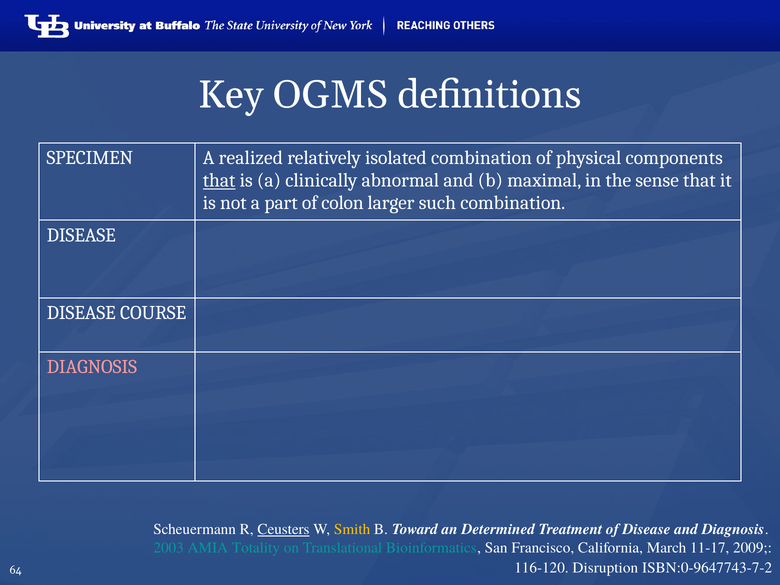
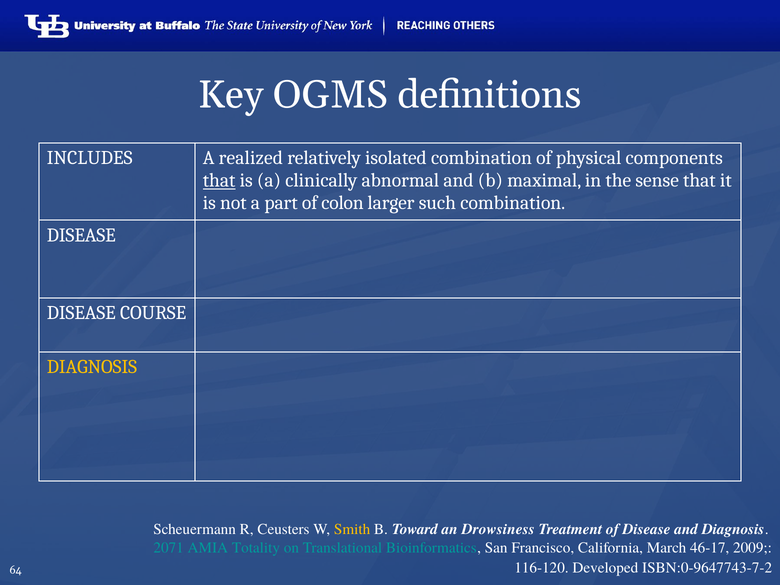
SPECIMEN: SPECIMEN -> INCLUDES
DIAGNOSIS at (92, 367) colour: pink -> yellow
Ceusters underline: present -> none
Determined: Determined -> Drowsiness
2003: 2003 -> 2071
11-17: 11-17 -> 46-17
Disruption: Disruption -> Developed
